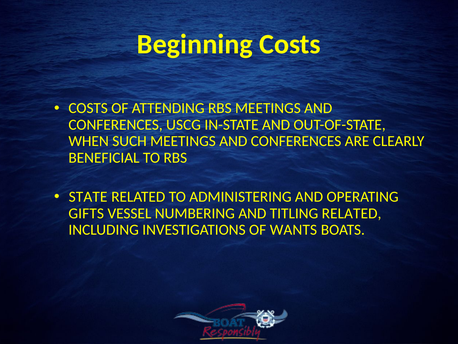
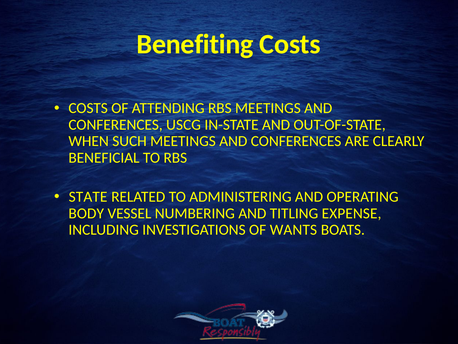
Beginning: Beginning -> Benefiting
GIFTS: GIFTS -> BODY
TITLING RELATED: RELATED -> EXPENSE
